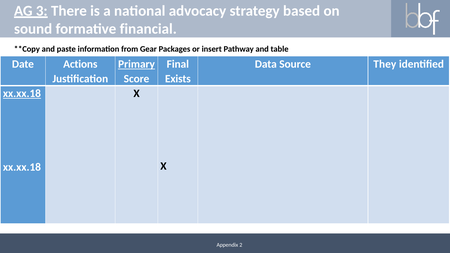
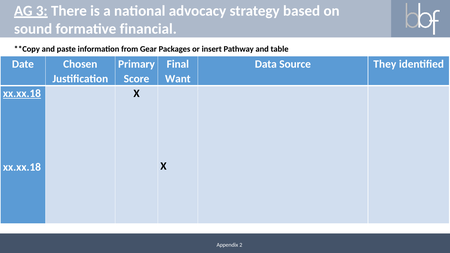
Actions: Actions -> Chosen
Primary underline: present -> none
Exists: Exists -> Want
